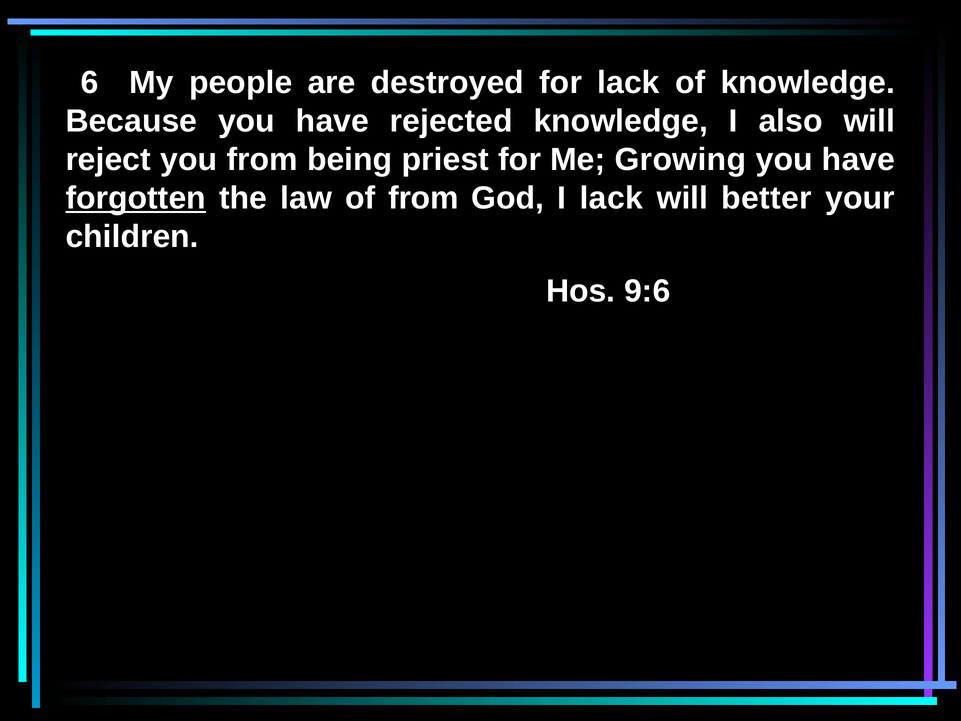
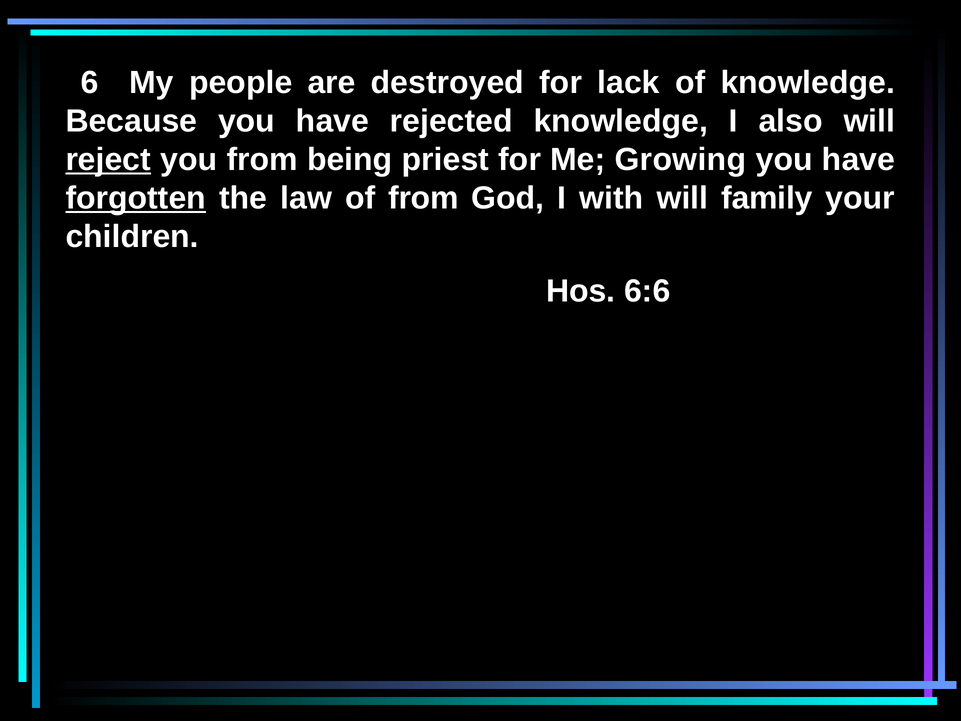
reject underline: none -> present
I lack: lack -> with
better: better -> family
9:6: 9:6 -> 6:6
